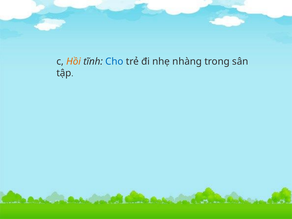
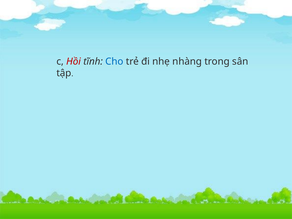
Hồi colour: orange -> red
